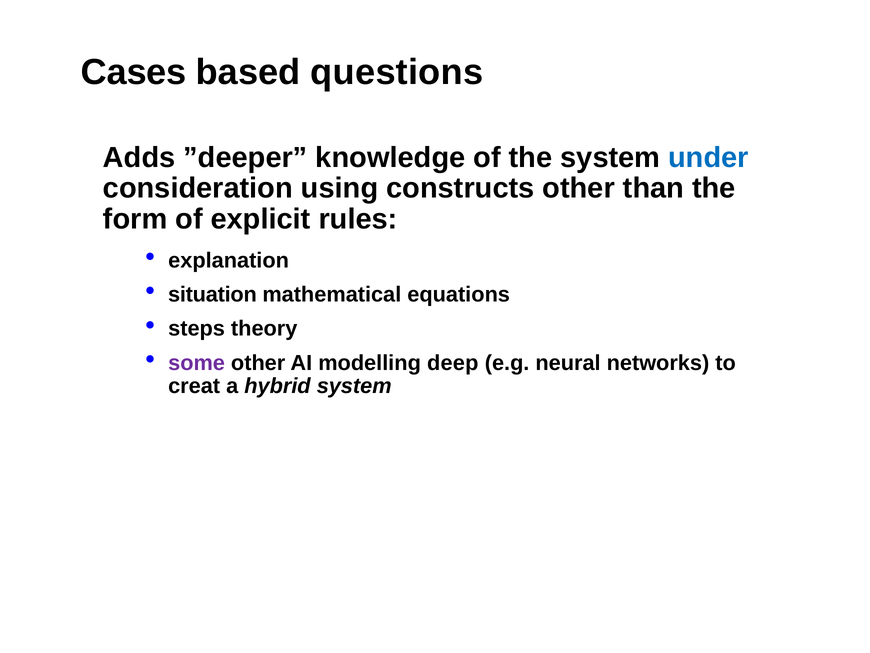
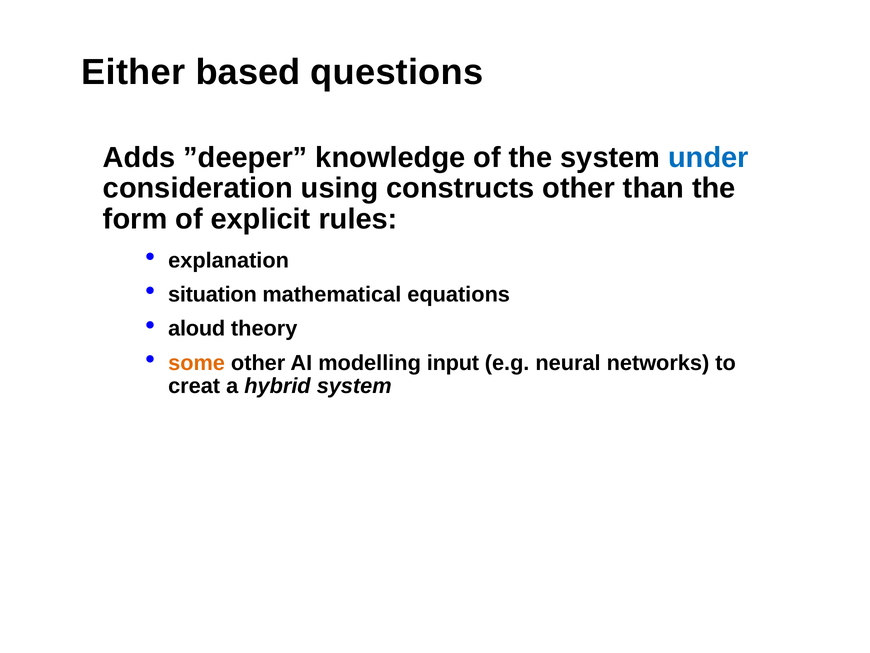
Cases: Cases -> Either
steps: steps -> aloud
some colour: purple -> orange
deep: deep -> input
